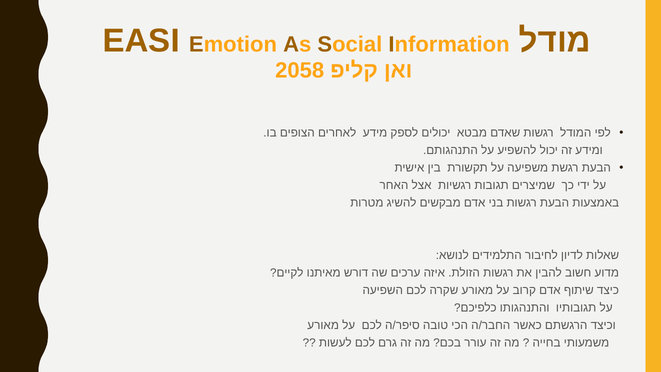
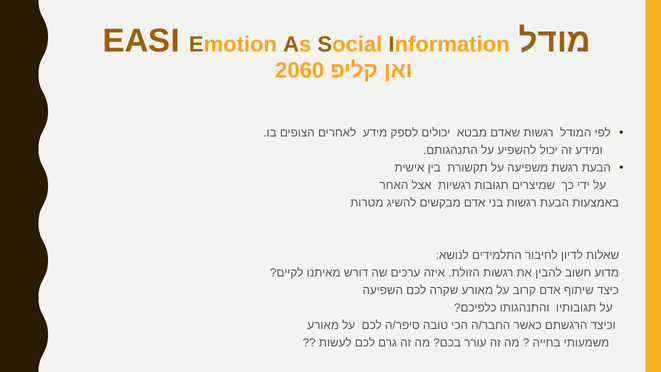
2058: 2058 -> 2060
